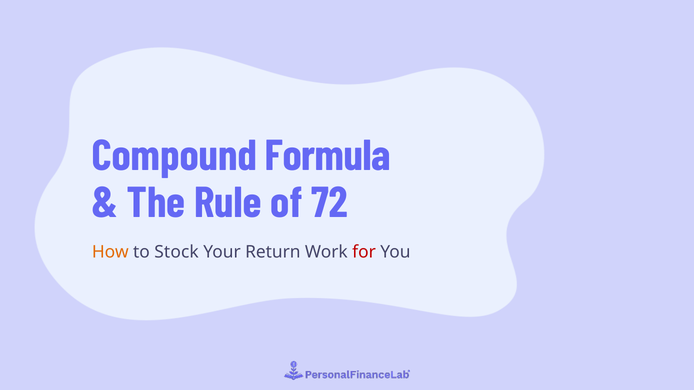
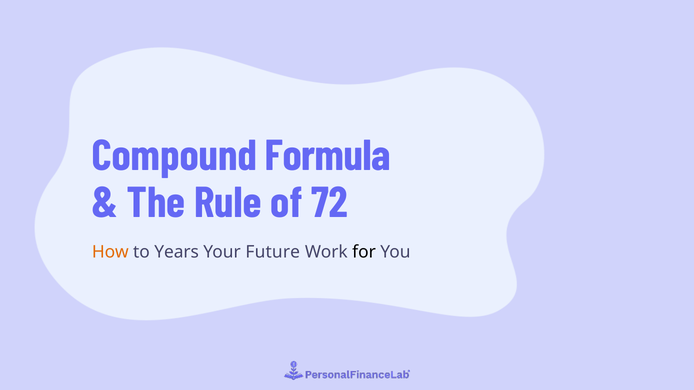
Stock: Stock -> Years
Return: Return -> Future
for colour: red -> black
